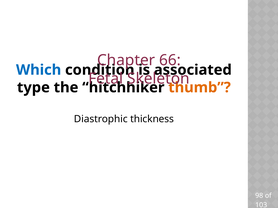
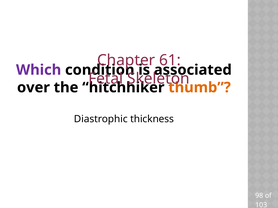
66: 66 -> 61
Which colour: blue -> purple
type: type -> over
